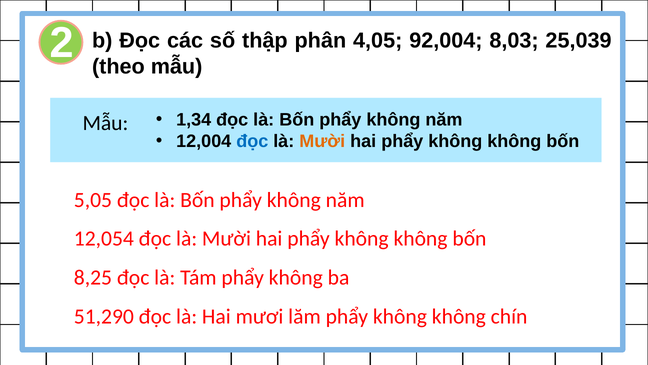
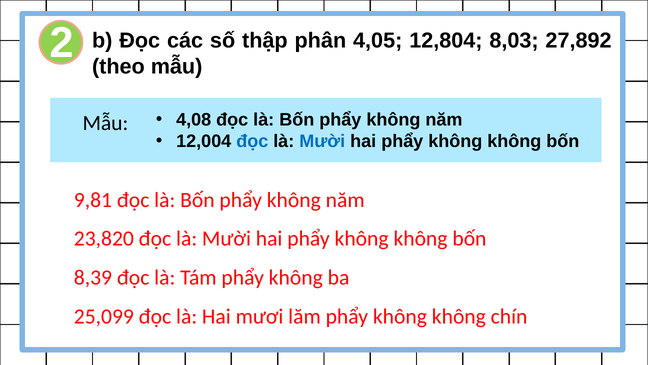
92,004: 92,004 -> 12,804
25,039: 25,039 -> 27,892
1,34: 1,34 -> 4,08
Mười at (322, 141) colour: orange -> blue
5,05: 5,05 -> 9,81
12,054: 12,054 -> 23,820
8,25: 8,25 -> 8,39
51,290: 51,290 -> 25,099
